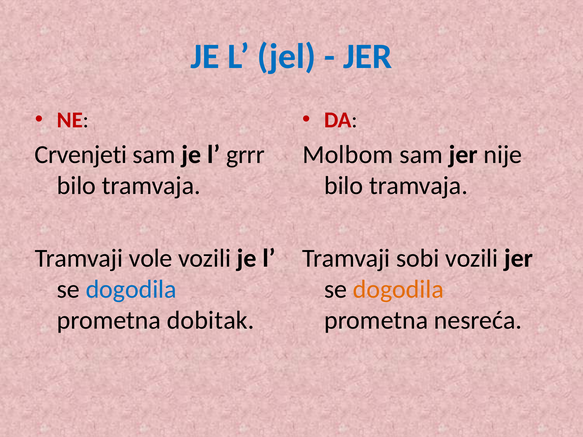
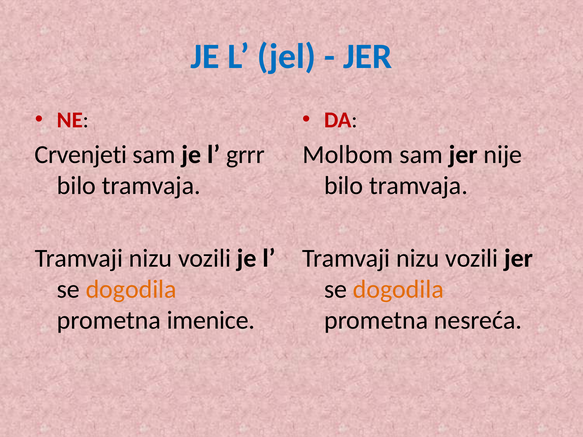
vole at (151, 258): vole -> nizu
sobi at (418, 258): sobi -> nizu
dogodila at (131, 289) colour: blue -> orange
dobitak: dobitak -> imenice
